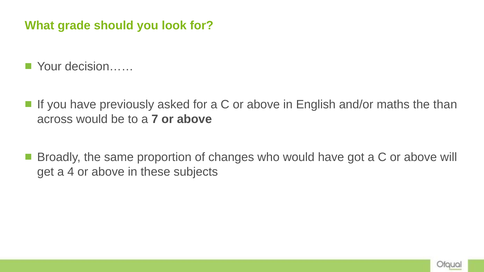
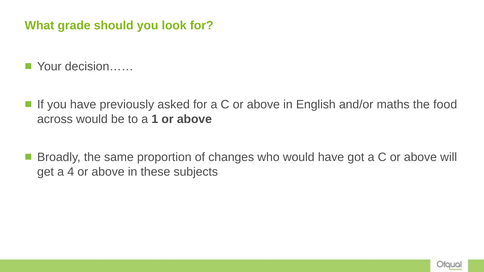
than: than -> food
7: 7 -> 1
